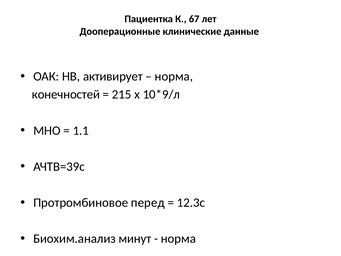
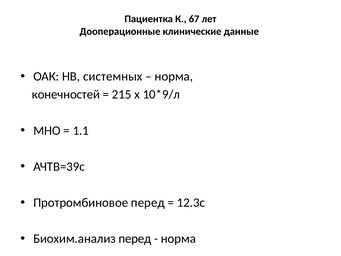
активирует: активирует -> системных
Биохим.анализ минут: минут -> перед
